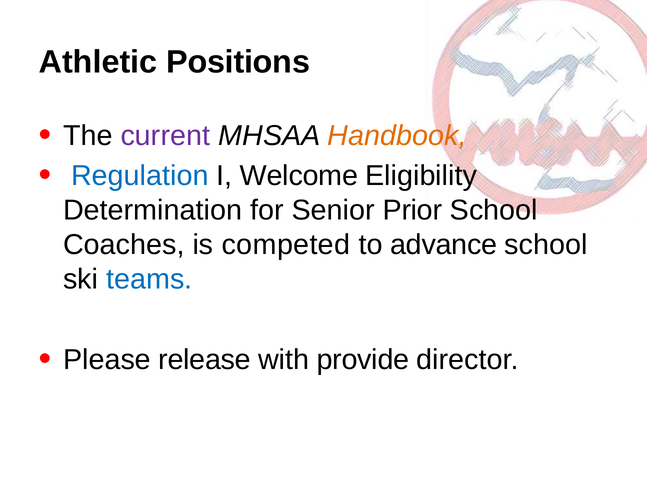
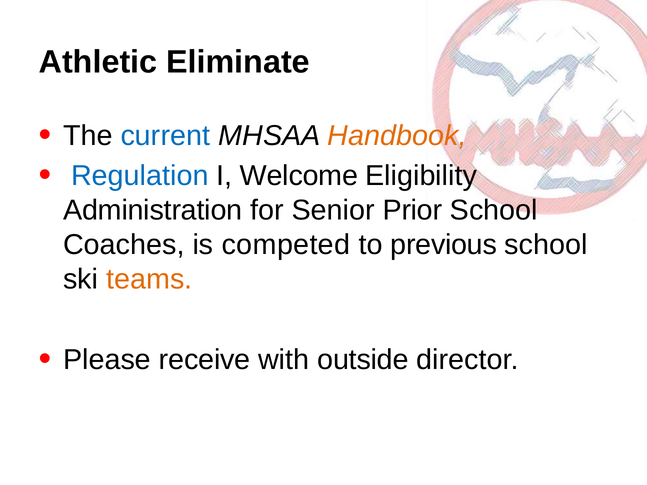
Positions: Positions -> Eliminate
current colour: purple -> blue
Determination: Determination -> Administration
advance: advance -> previous
teams colour: blue -> orange
release: release -> receive
provide: provide -> outside
